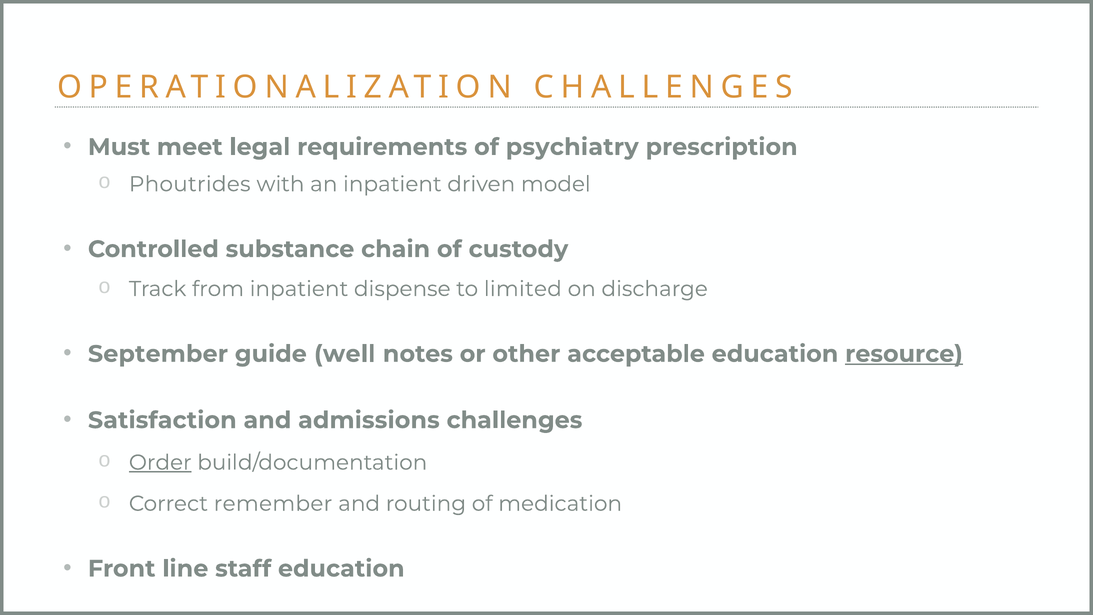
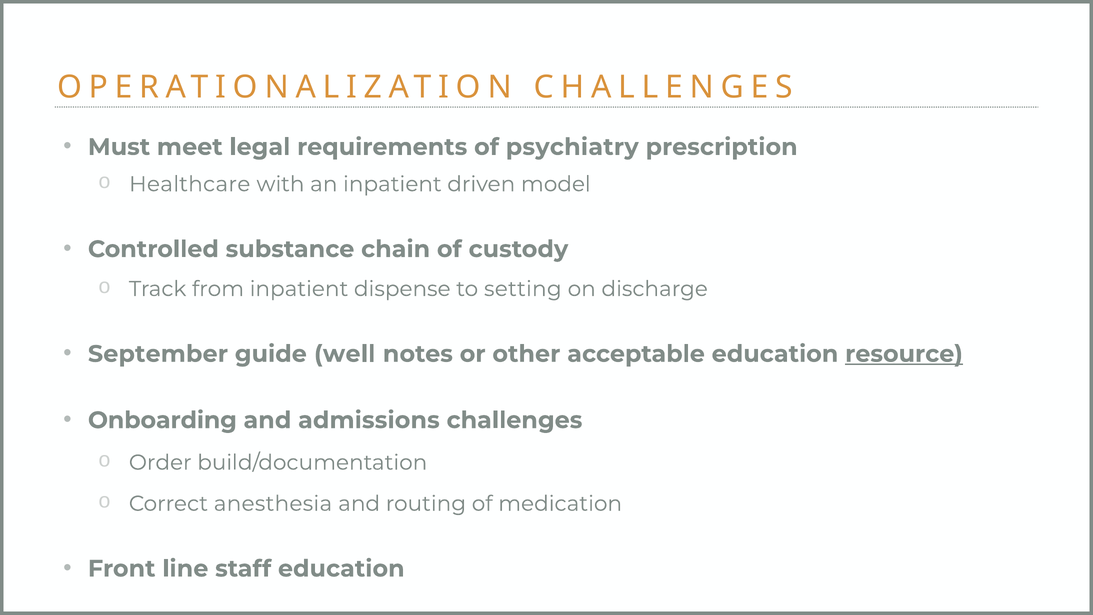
Phoutrides: Phoutrides -> Healthcare
limited: limited -> setting
Satisfaction: Satisfaction -> Onboarding
Order underline: present -> none
remember: remember -> anesthesia
